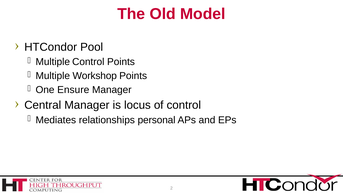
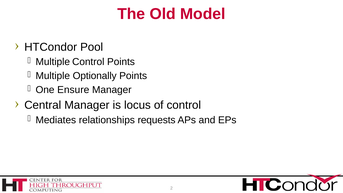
Workshop: Workshop -> Optionally
personal: personal -> requests
